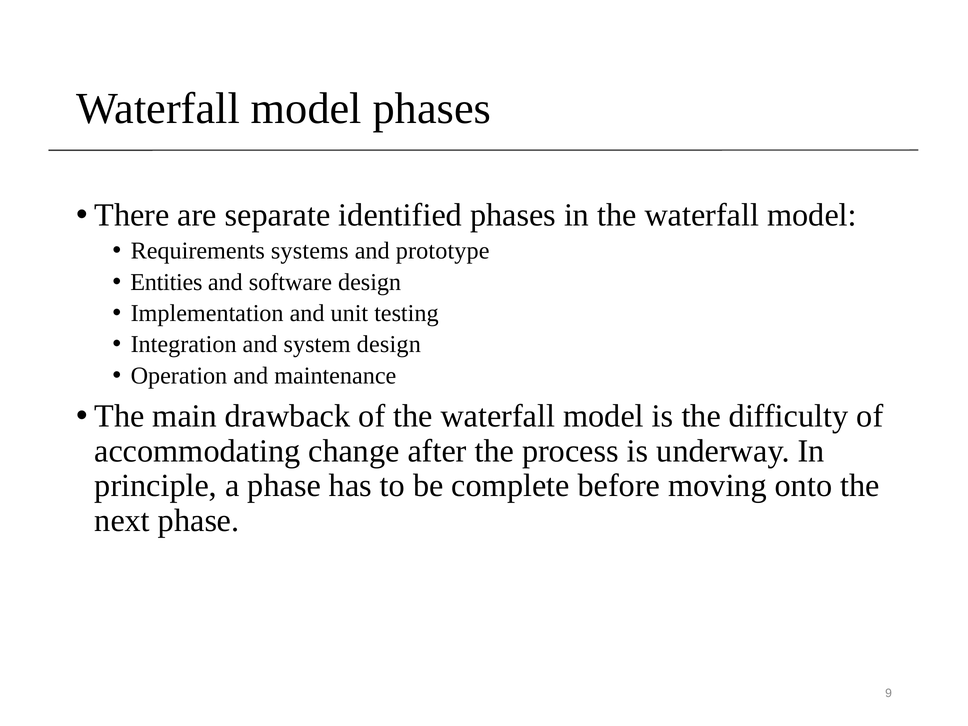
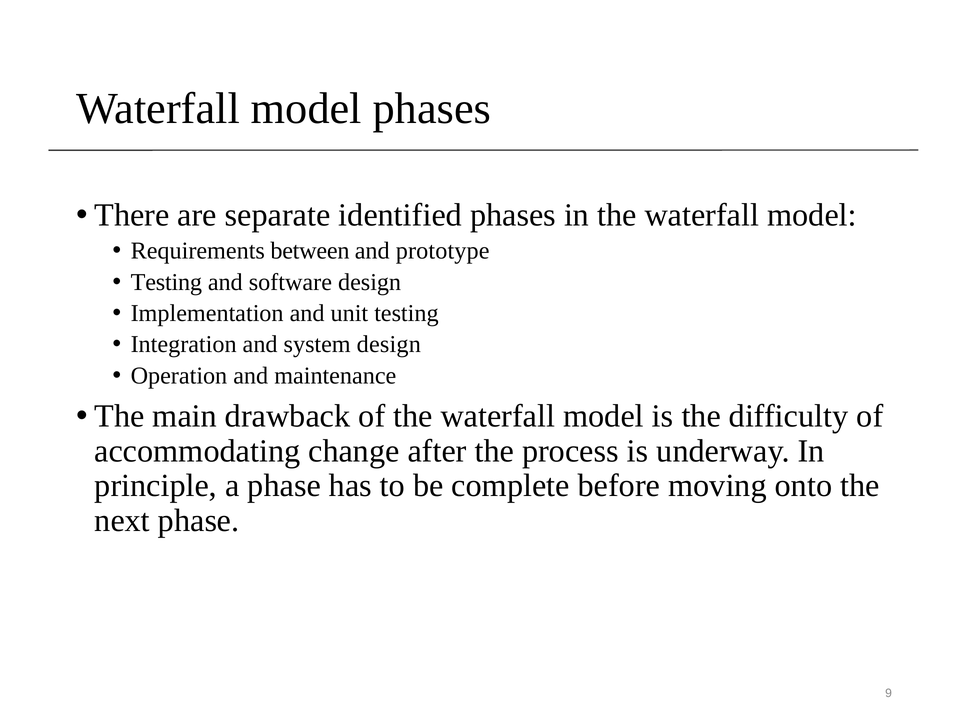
systems: systems -> between
Entities at (166, 282): Entities -> Testing
